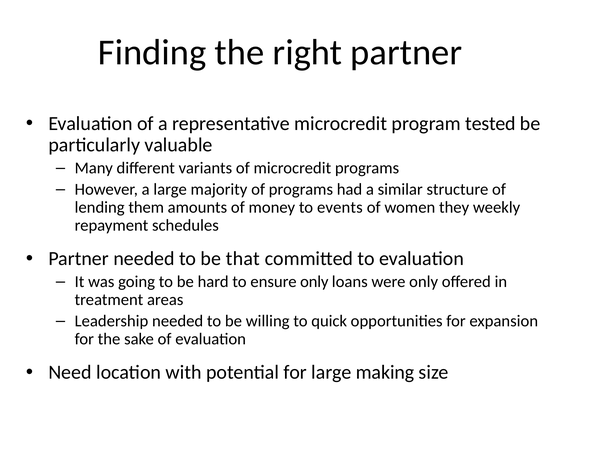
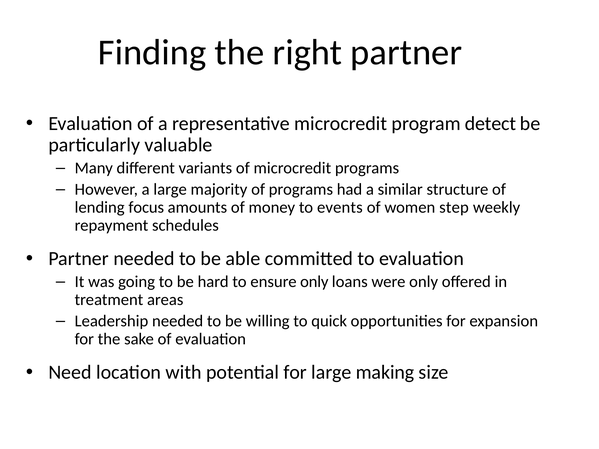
tested: tested -> detect
them: them -> focus
they: they -> step
that: that -> able
